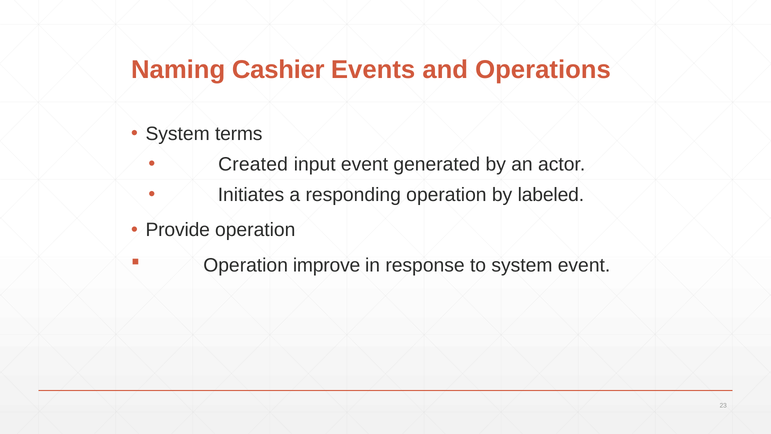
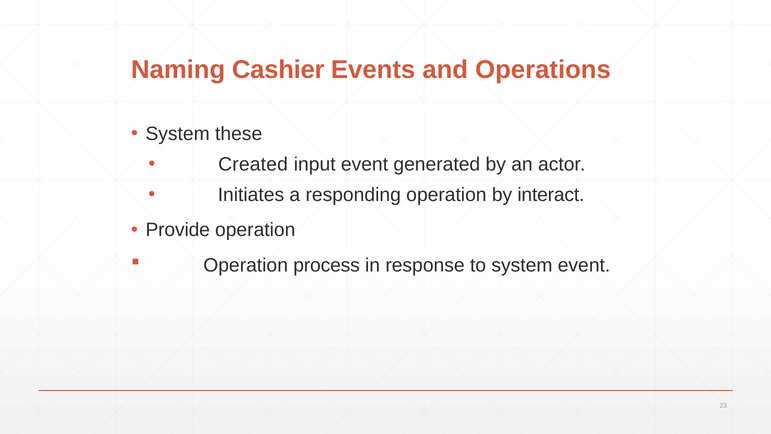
terms: terms -> these
labeled: labeled -> interact
improve: improve -> process
